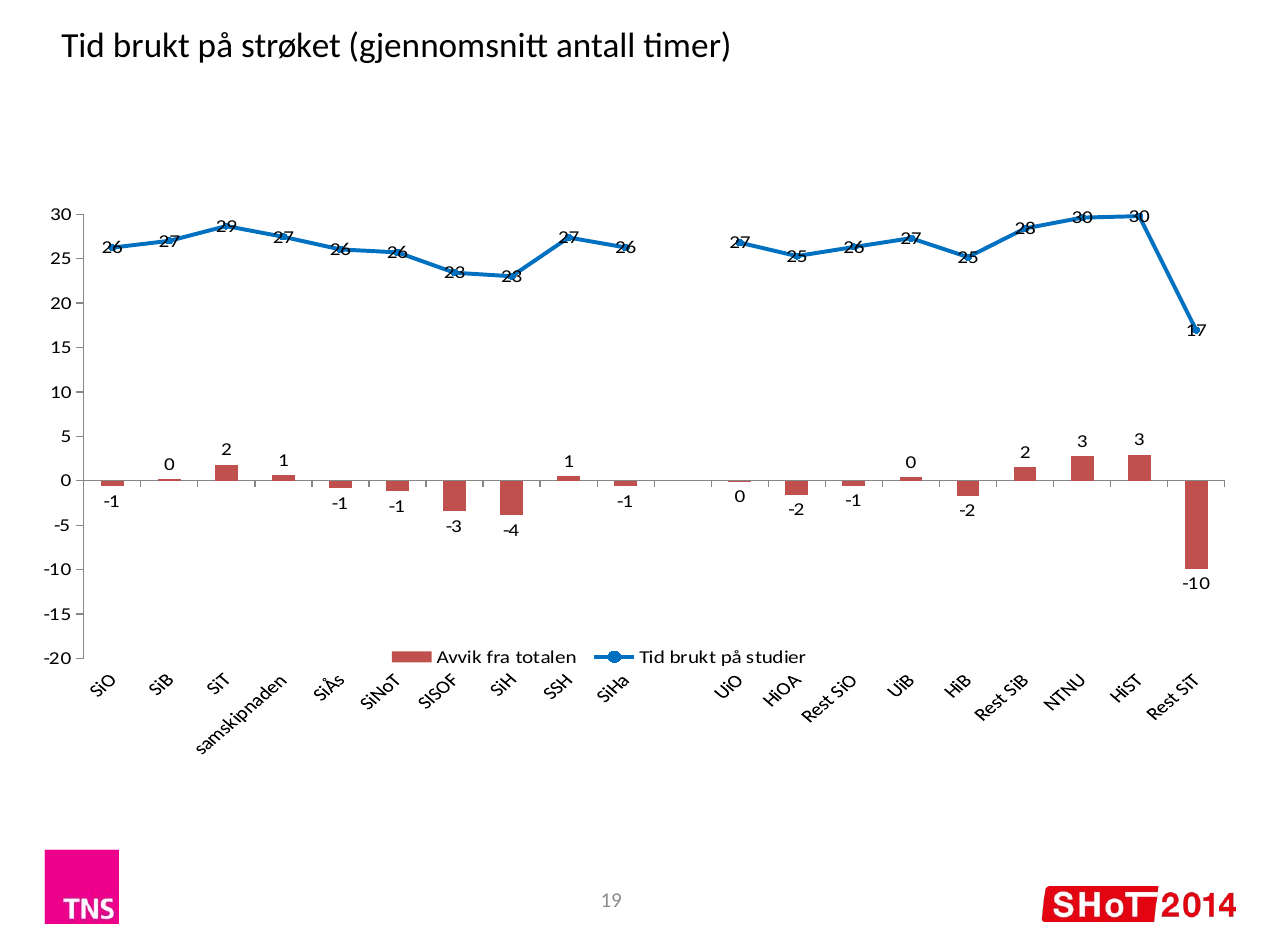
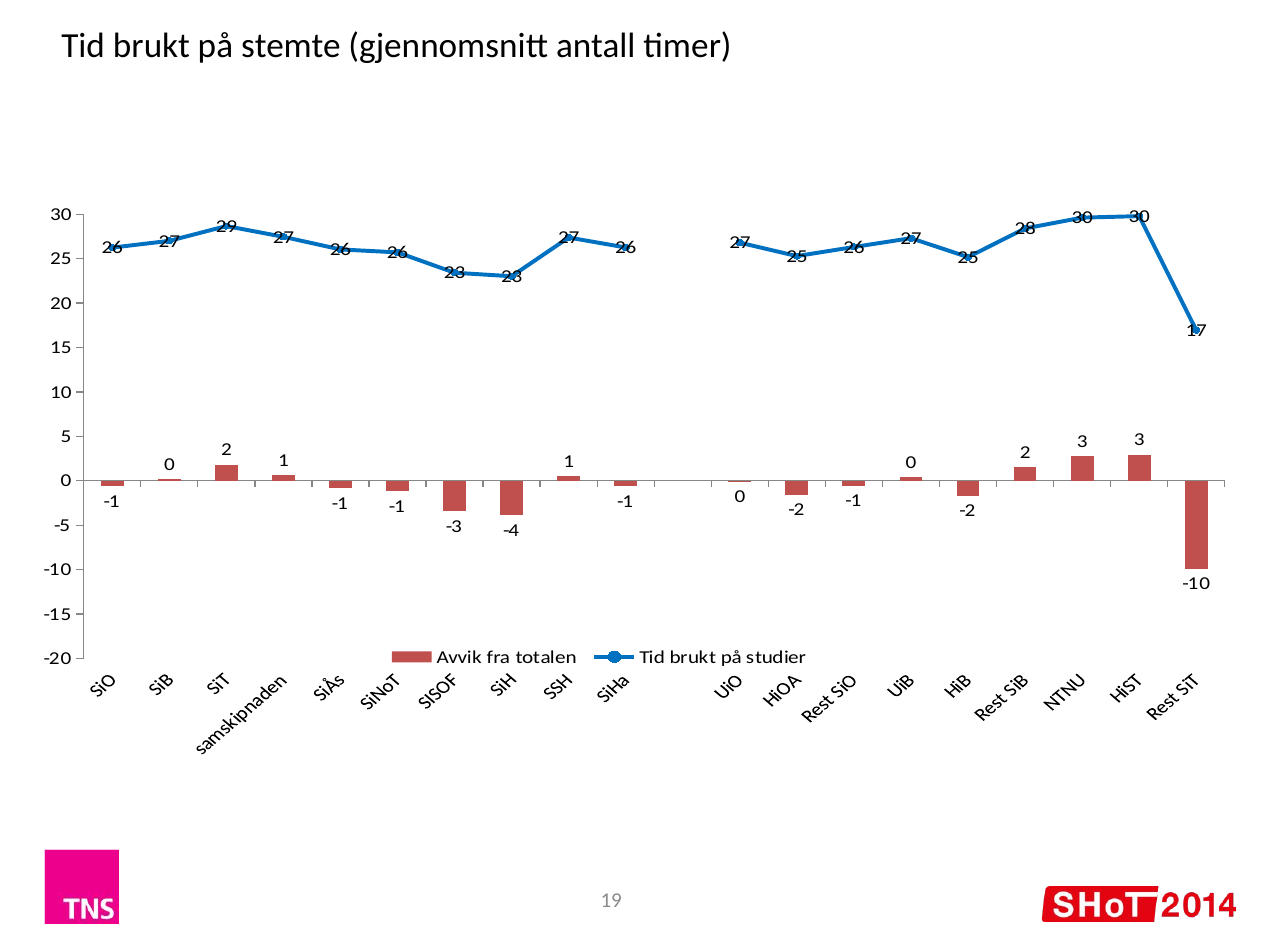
strøket: strøket -> stemte
